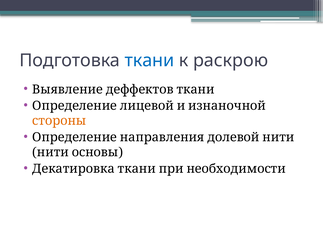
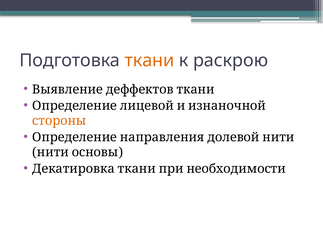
ткани colour: blue -> orange
